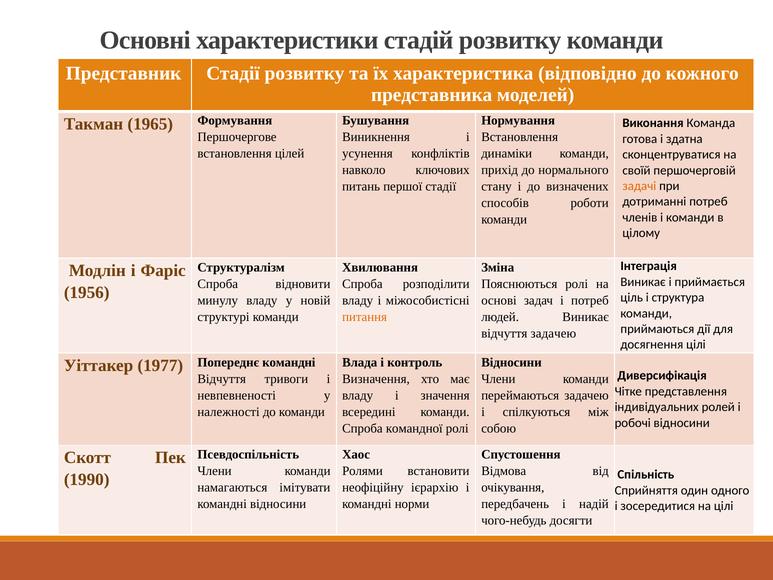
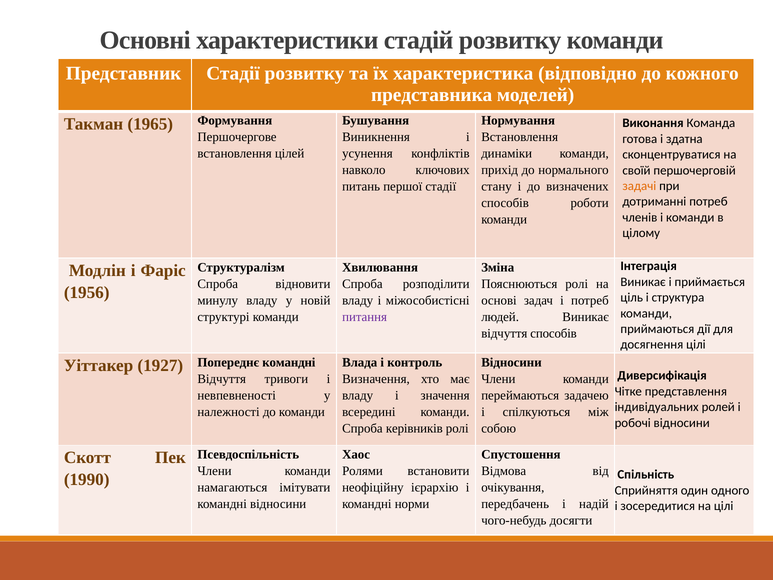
питання colour: orange -> purple
відчуття задачею: задачею -> способів
1977: 1977 -> 1927
командної: командної -> керівників
